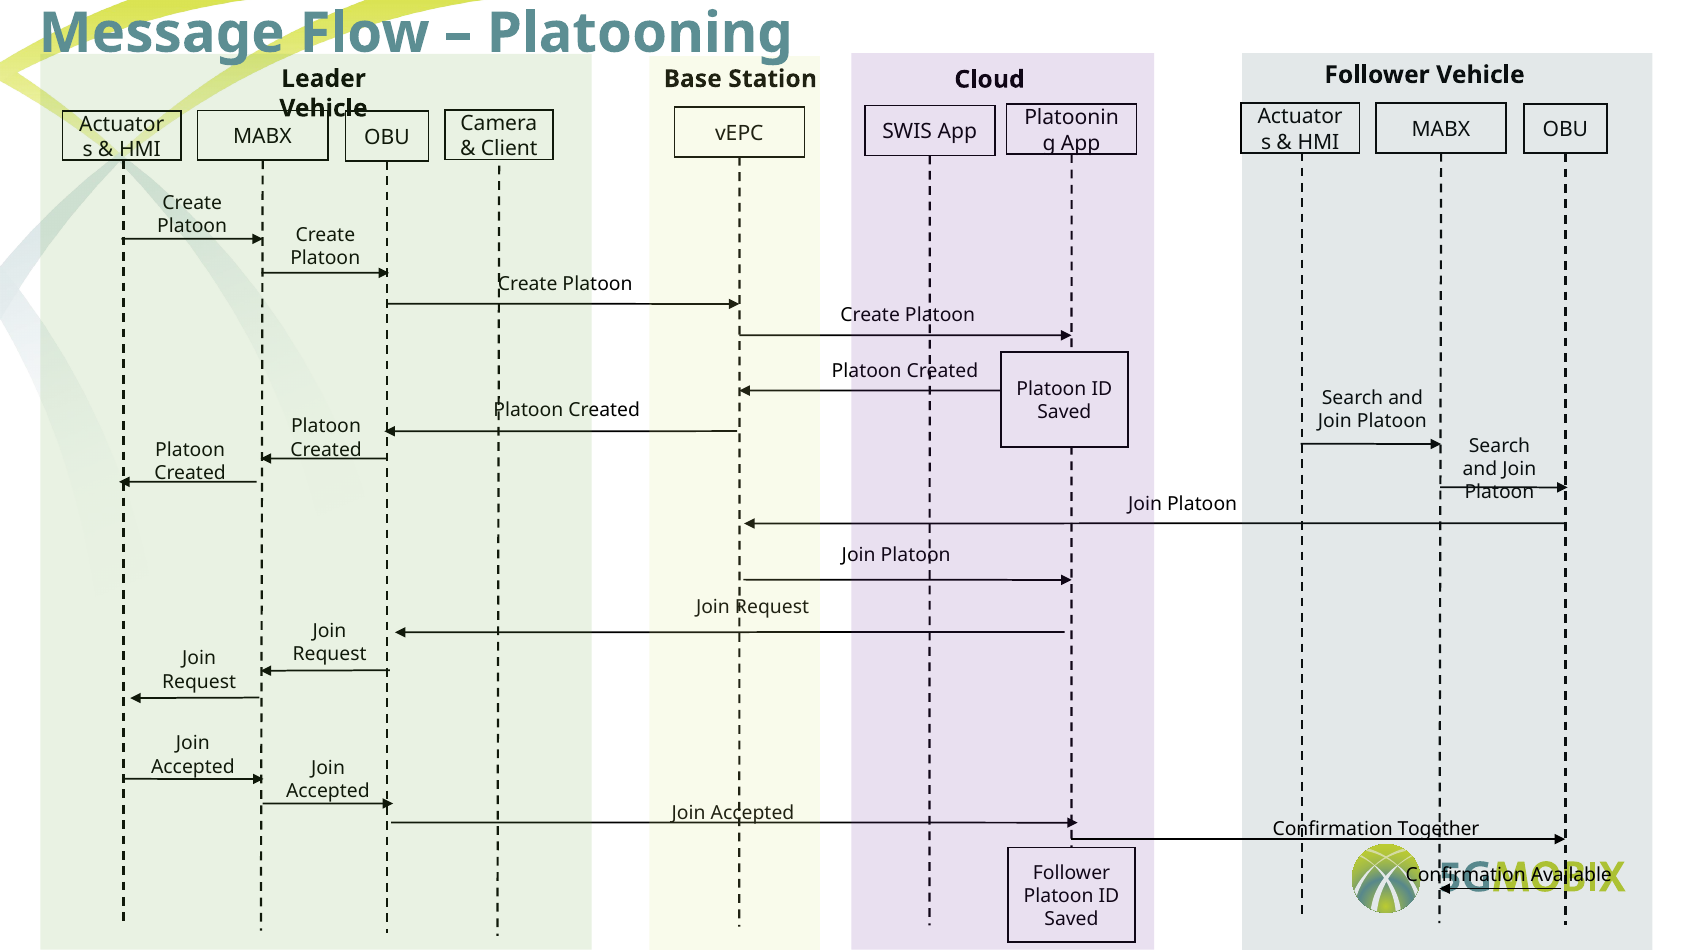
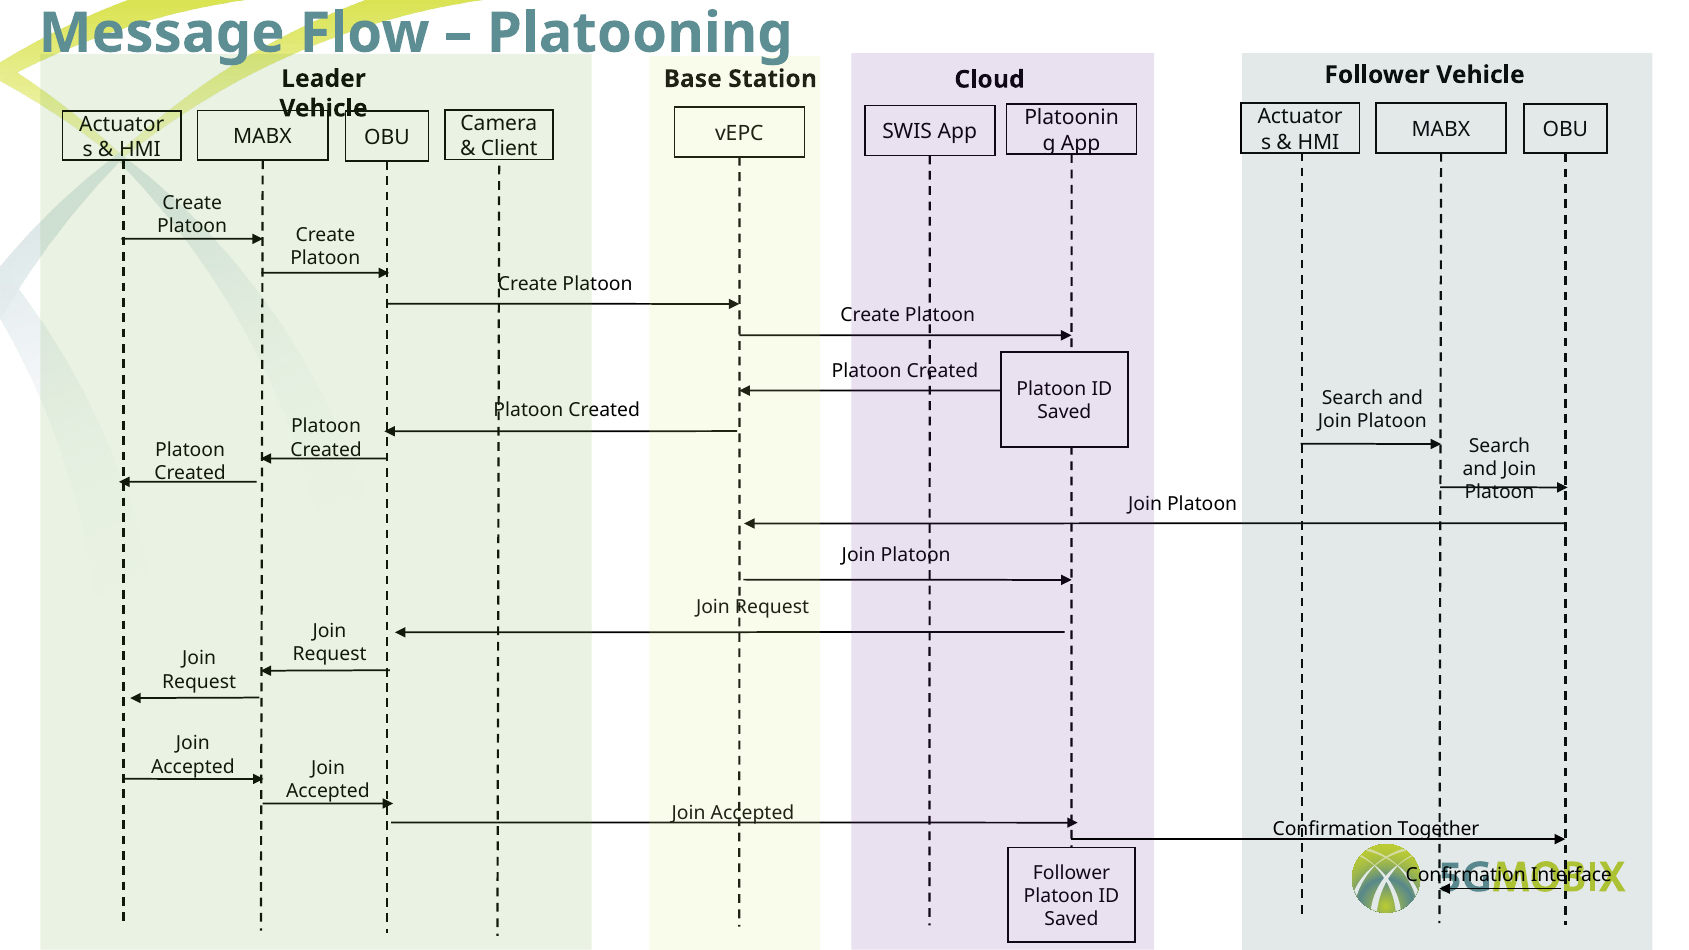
Available: Available -> Interface
